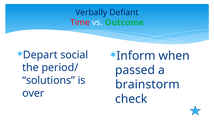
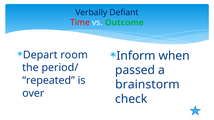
social: social -> room
solutions: solutions -> repeated
